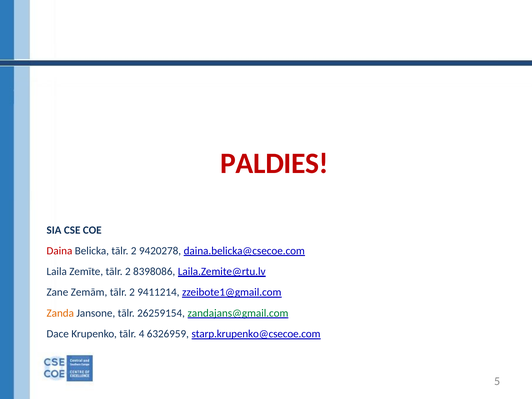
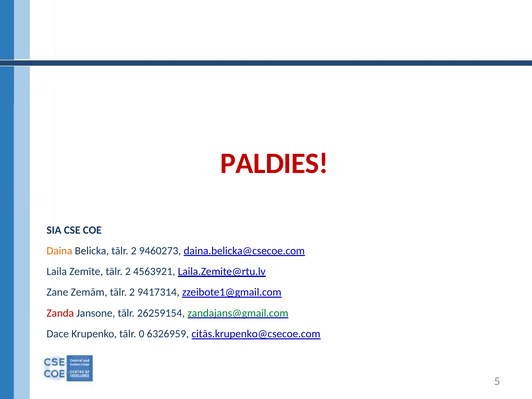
Daina colour: red -> orange
9420278: 9420278 -> 9460273
8398086: 8398086 -> 4563921
9411214: 9411214 -> 9417314
Zanda colour: orange -> red
4: 4 -> 0
starp.krupenko@csecoe.com: starp.krupenko@csecoe.com -> citās.krupenko@csecoe.com
